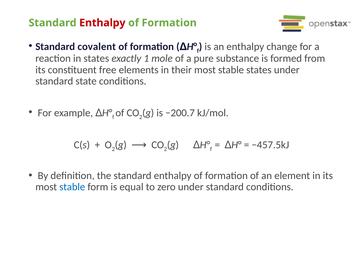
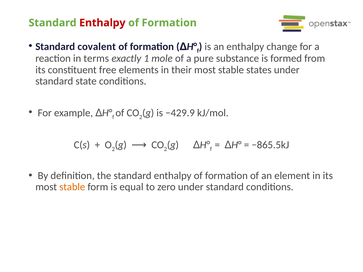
in states: states -> terms
−200.7: −200.7 -> −429.9
−457.5kJ: −457.5kJ -> −865.5kJ
stable at (72, 187) colour: blue -> orange
